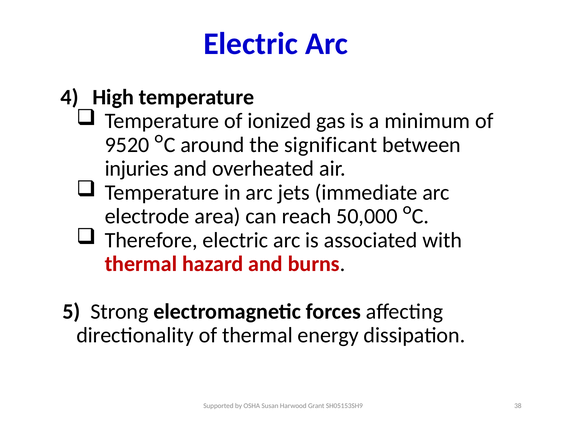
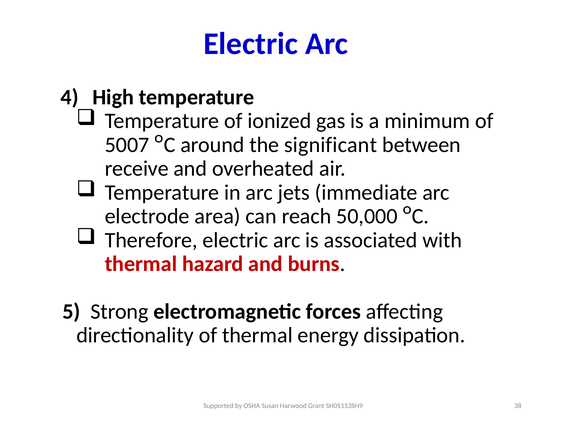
9520: 9520 -> 5007
injuries: injuries -> receive
